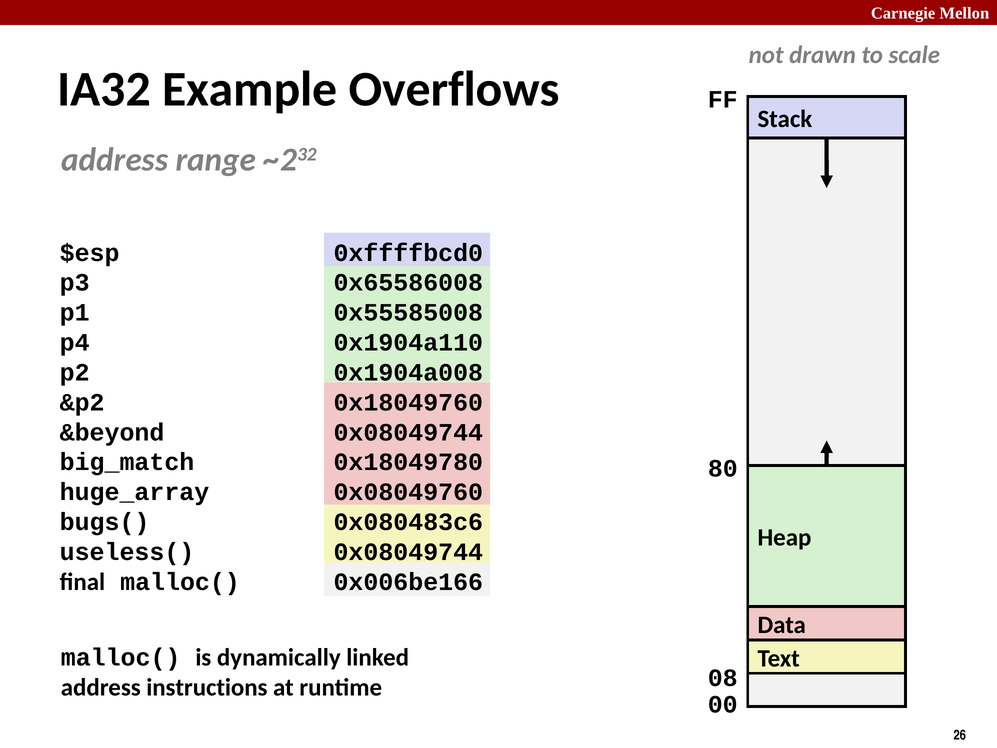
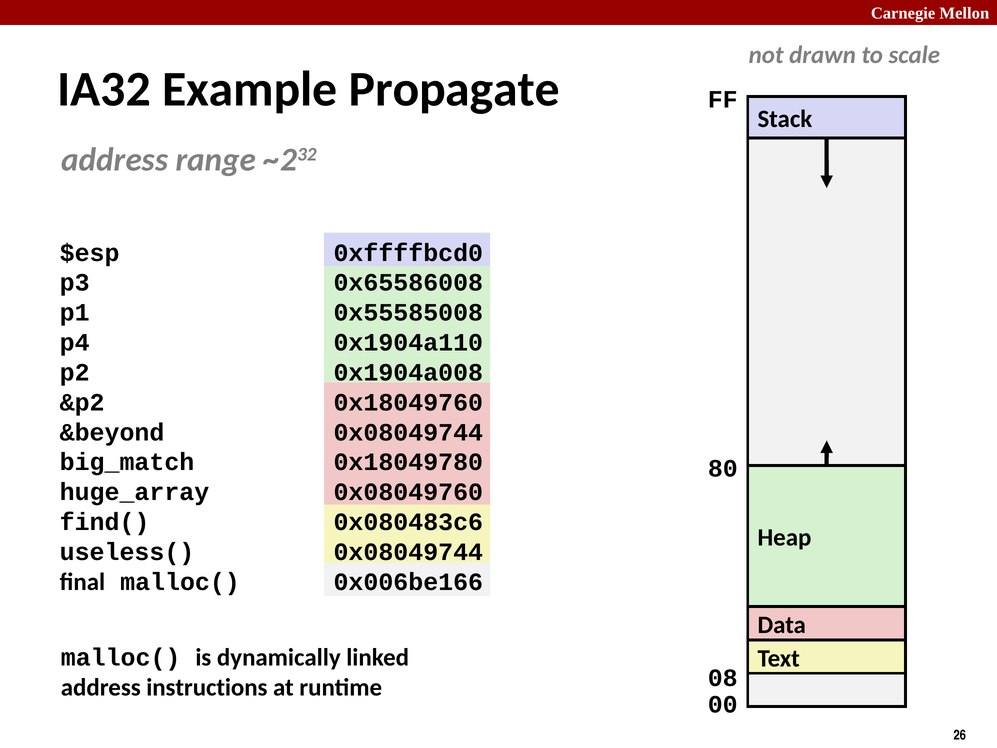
Overflows: Overflows -> Propagate
bugs(: bugs( -> find(
